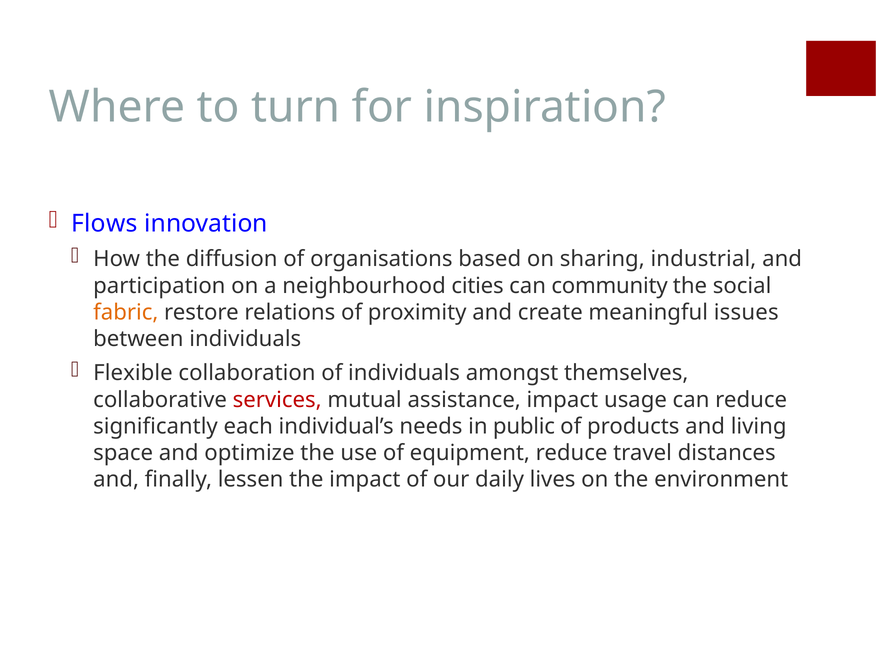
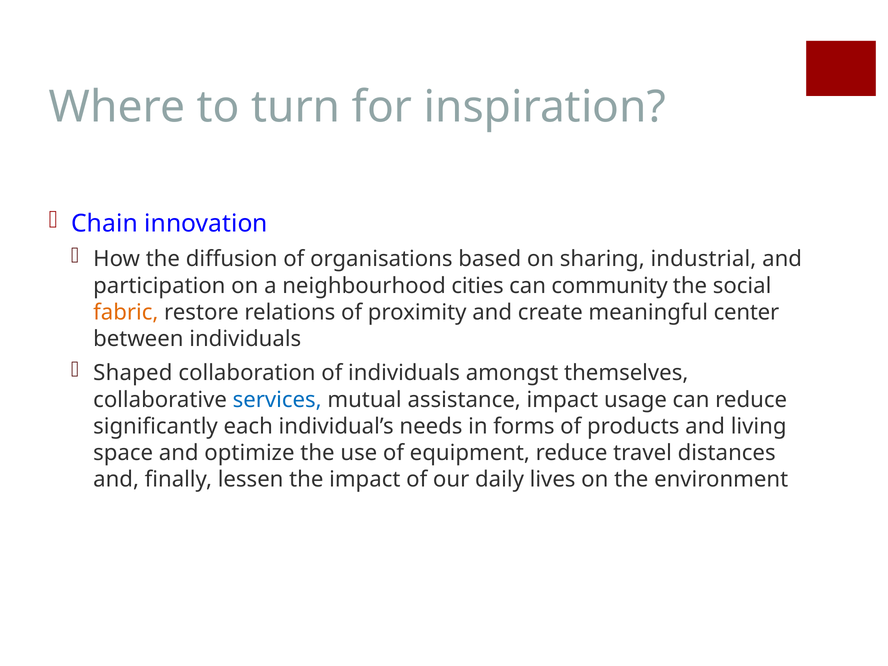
Flows: Flows -> Chain
issues: issues -> center
Flexible: Flexible -> Shaped
services colour: red -> blue
public: public -> forms
